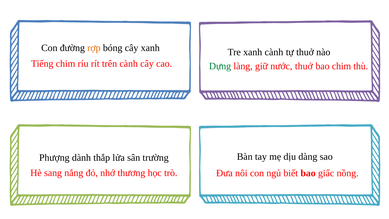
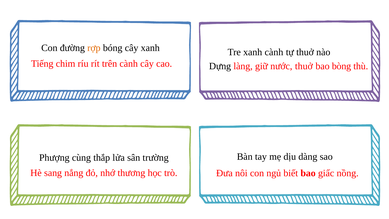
Dựng colour: green -> black
bao chim: chim -> bòng
dành: dành -> cùng
